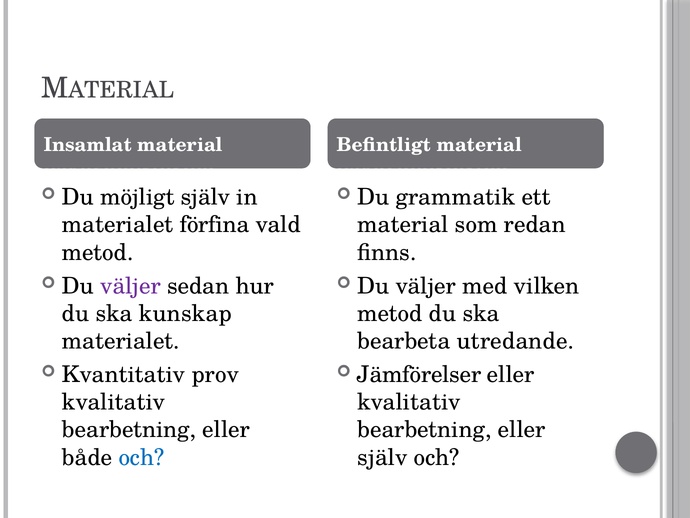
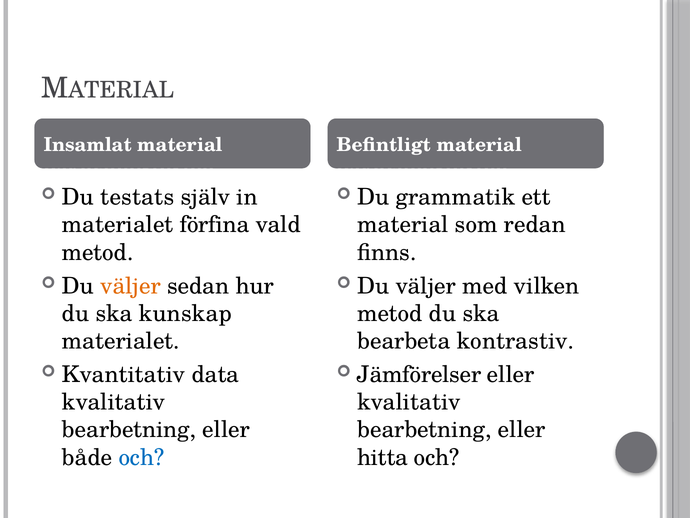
möjligt: möjligt -> testats
väljer at (131, 286) colour: purple -> orange
utredande: utredande -> kontrastiv
prov: prov -> data
själv at (382, 457): själv -> hitta
